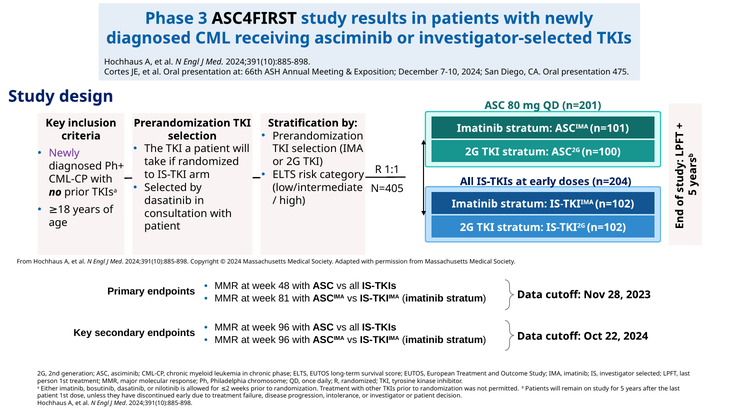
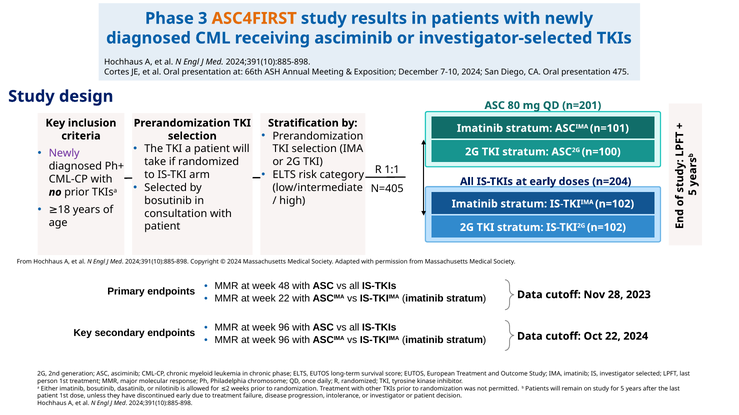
ASC4FIRST colour: black -> orange
dasatinib at (168, 201): dasatinib -> bosutinib
week 81: 81 -> 22
